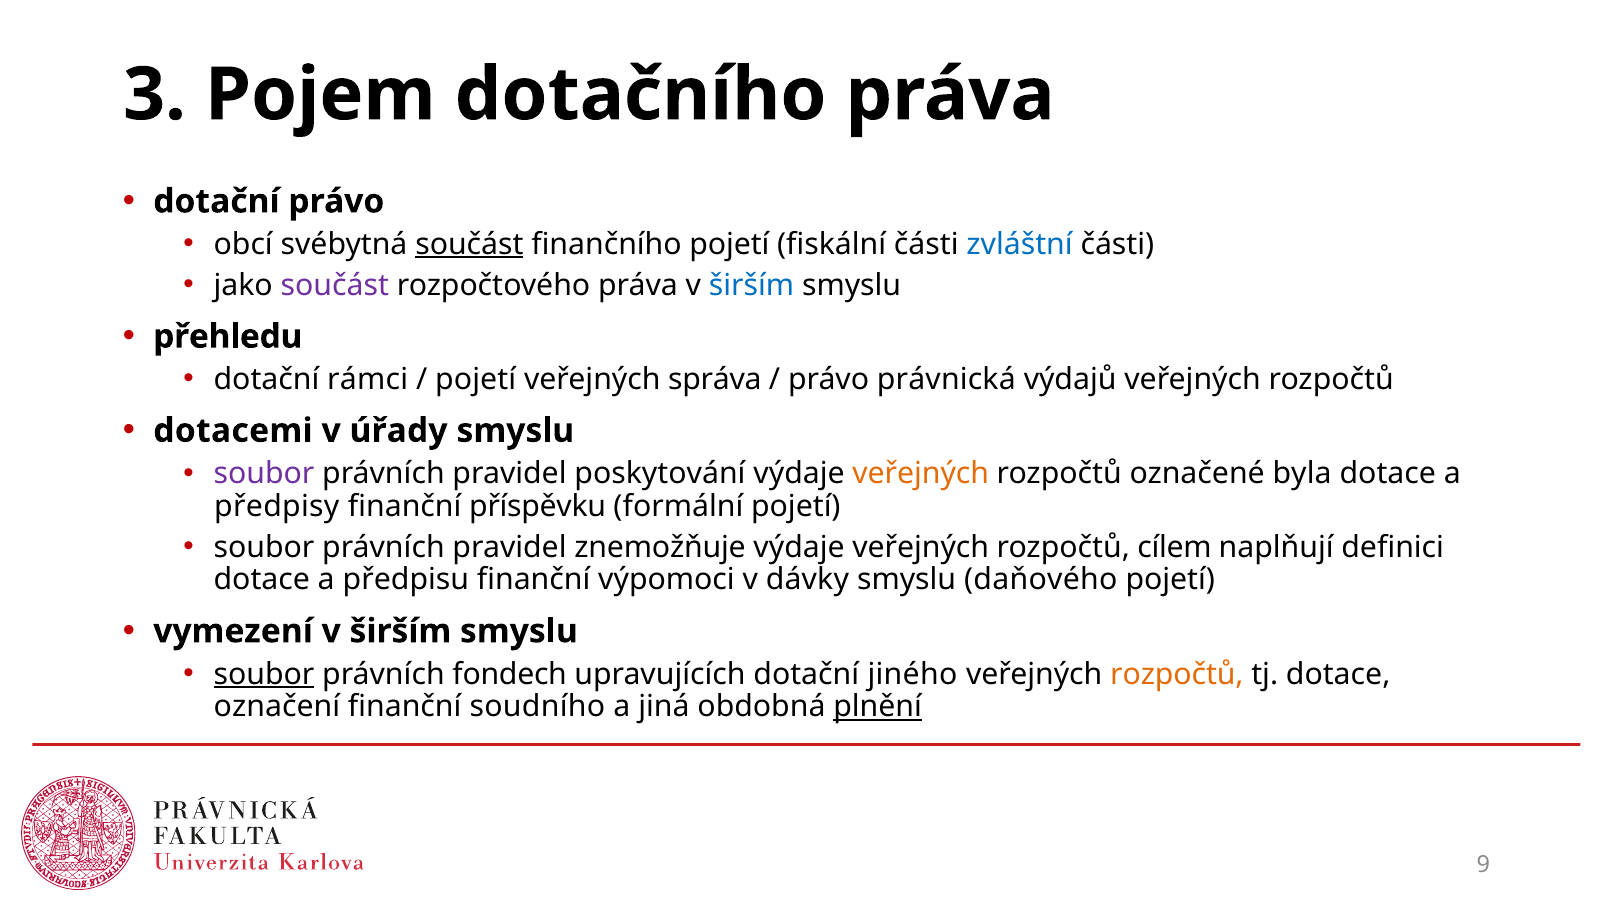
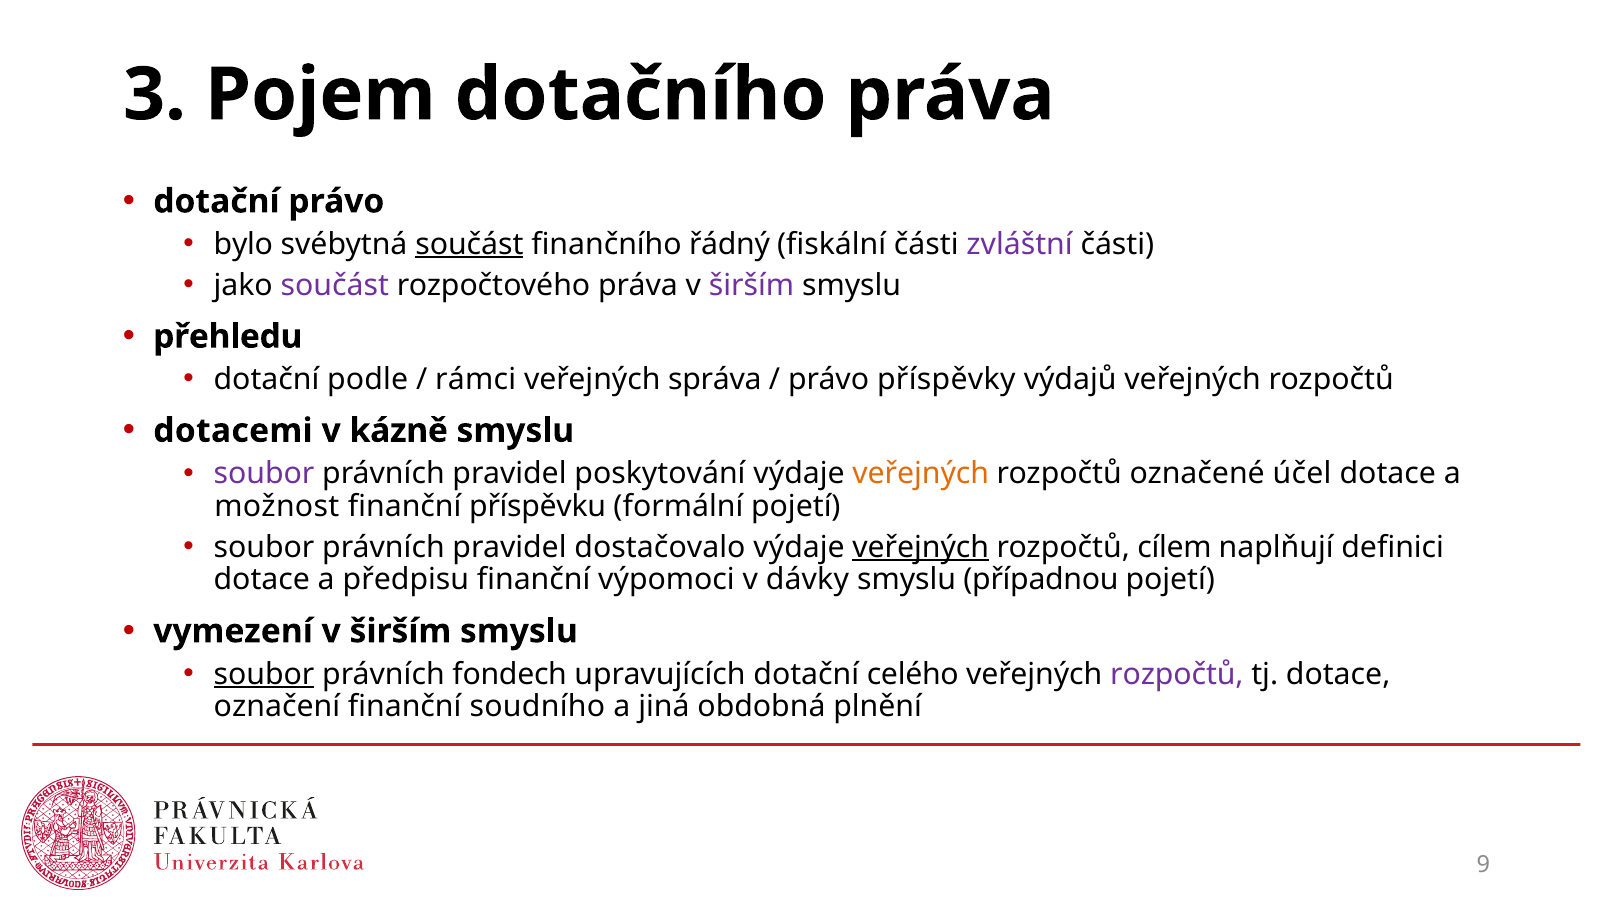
obcí: obcí -> bylo
finančního pojetí: pojetí -> řádný
zvláštní colour: blue -> purple
širším at (751, 285) colour: blue -> purple
rámci: rámci -> podle
pojetí at (476, 380): pojetí -> rámci
právnická: právnická -> příspěvky
úřady: úřady -> kázně
byla: byla -> účel
předpisy: předpisy -> možnost
znemožňuje: znemožňuje -> dostačovalo
veřejných at (921, 547) underline: none -> present
daňového: daňového -> případnou
jiného: jiného -> celého
rozpočtů at (1177, 674) colour: orange -> purple
plnění underline: present -> none
